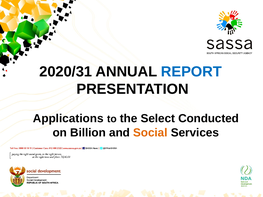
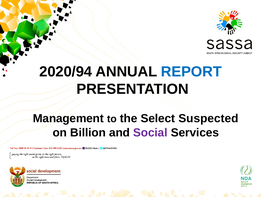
2020/31: 2020/31 -> 2020/94
Applications: Applications -> Management
Conducted: Conducted -> Suspected
Social colour: orange -> purple
